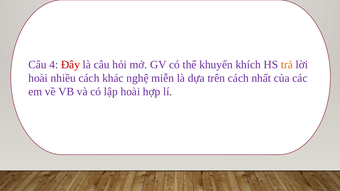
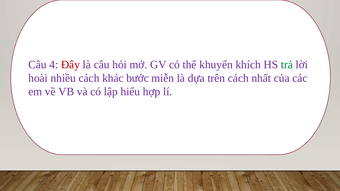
trả colour: orange -> green
nghệ: nghệ -> bước
lập hoài: hoài -> hiểu
